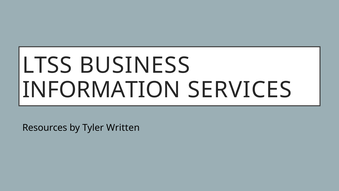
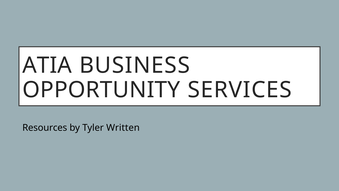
LTSS: LTSS -> ATIA
INFORMATION: INFORMATION -> OPPORTUNITY
